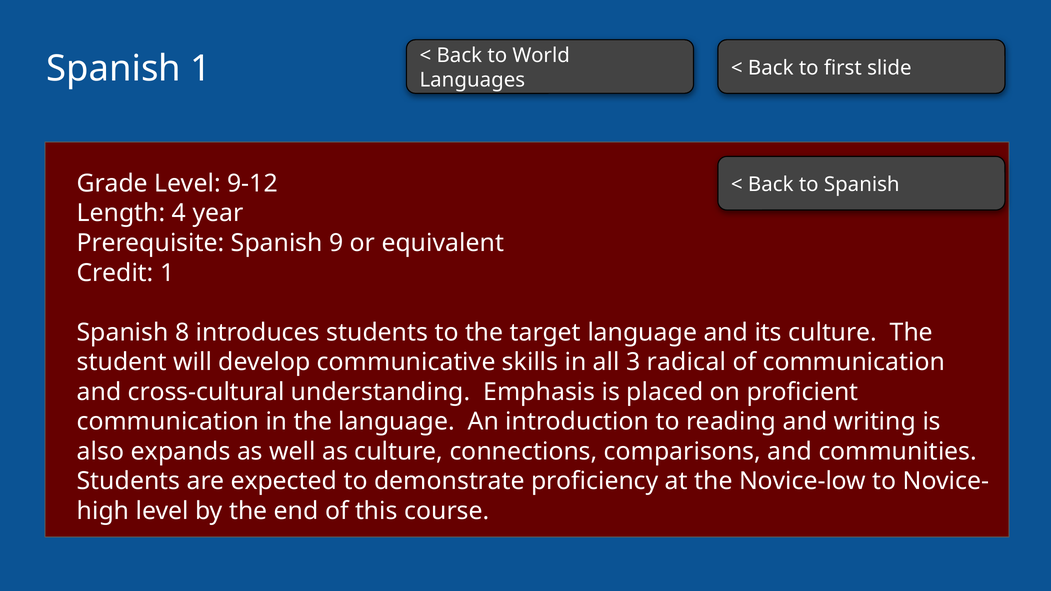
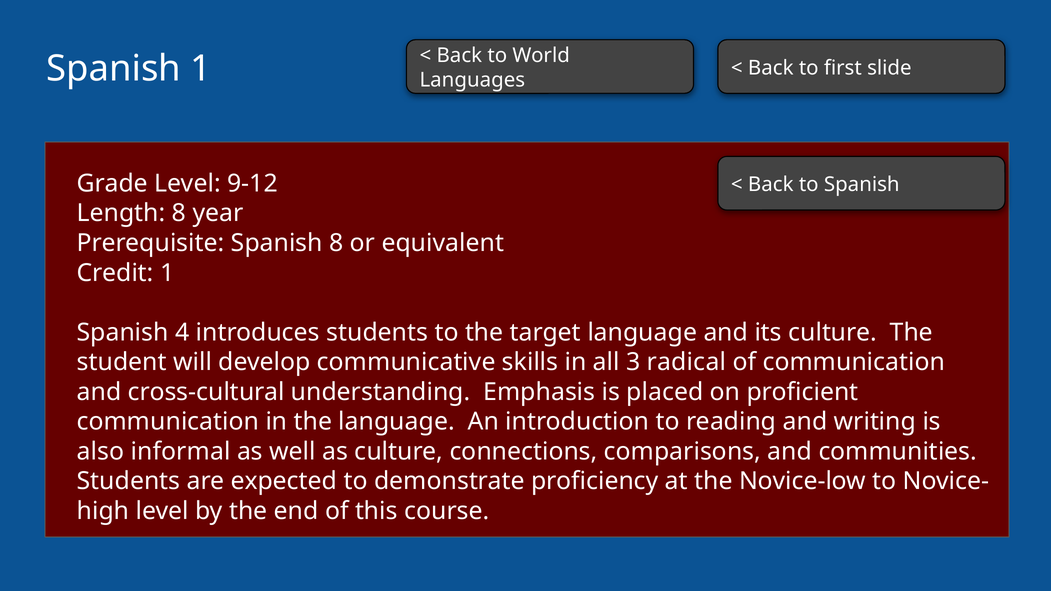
Length 4: 4 -> 8
Spanish 9: 9 -> 8
8: 8 -> 4
expands: expands -> informal
